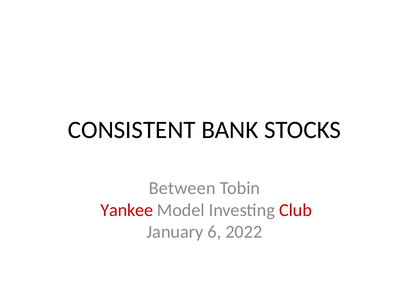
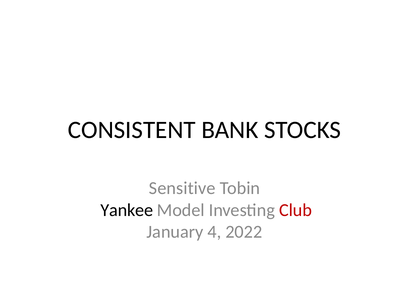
Between: Between -> Sensitive
Yankee colour: red -> black
6: 6 -> 4
